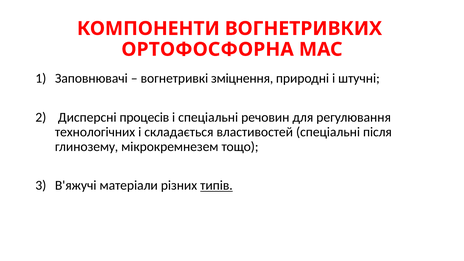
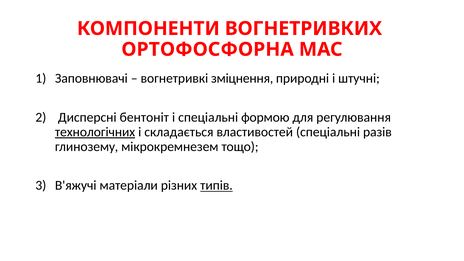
процесів: процесів -> бентоніт
речовин: речовин -> формою
технологічних underline: none -> present
після: після -> разів
